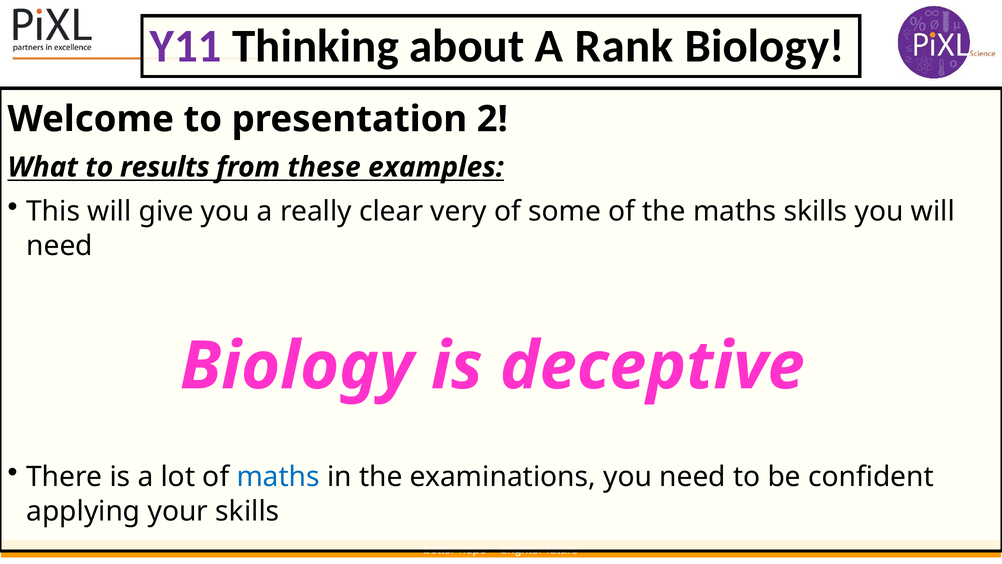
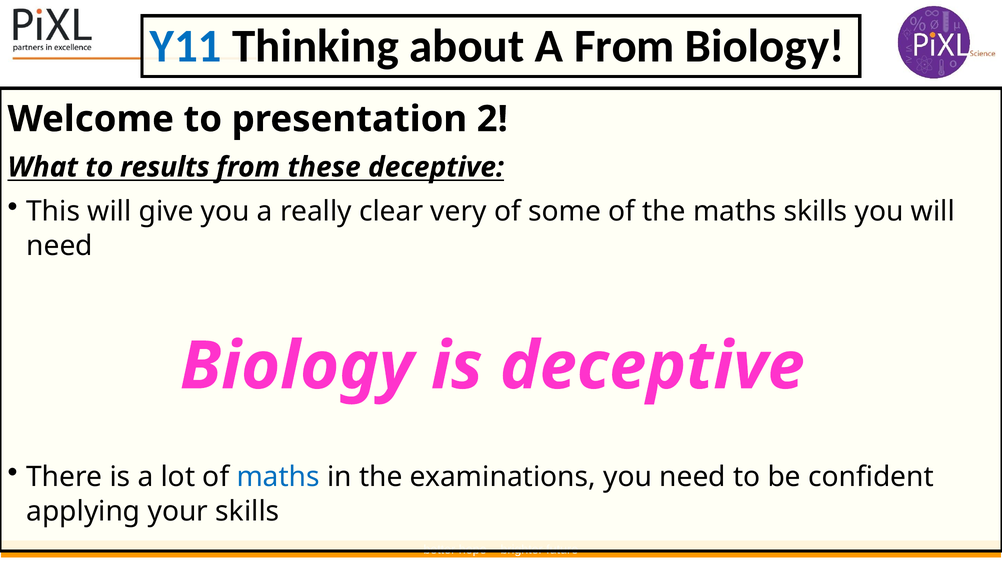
Y11 colour: purple -> blue
A Rank: Rank -> From
these examples: examples -> deceptive
